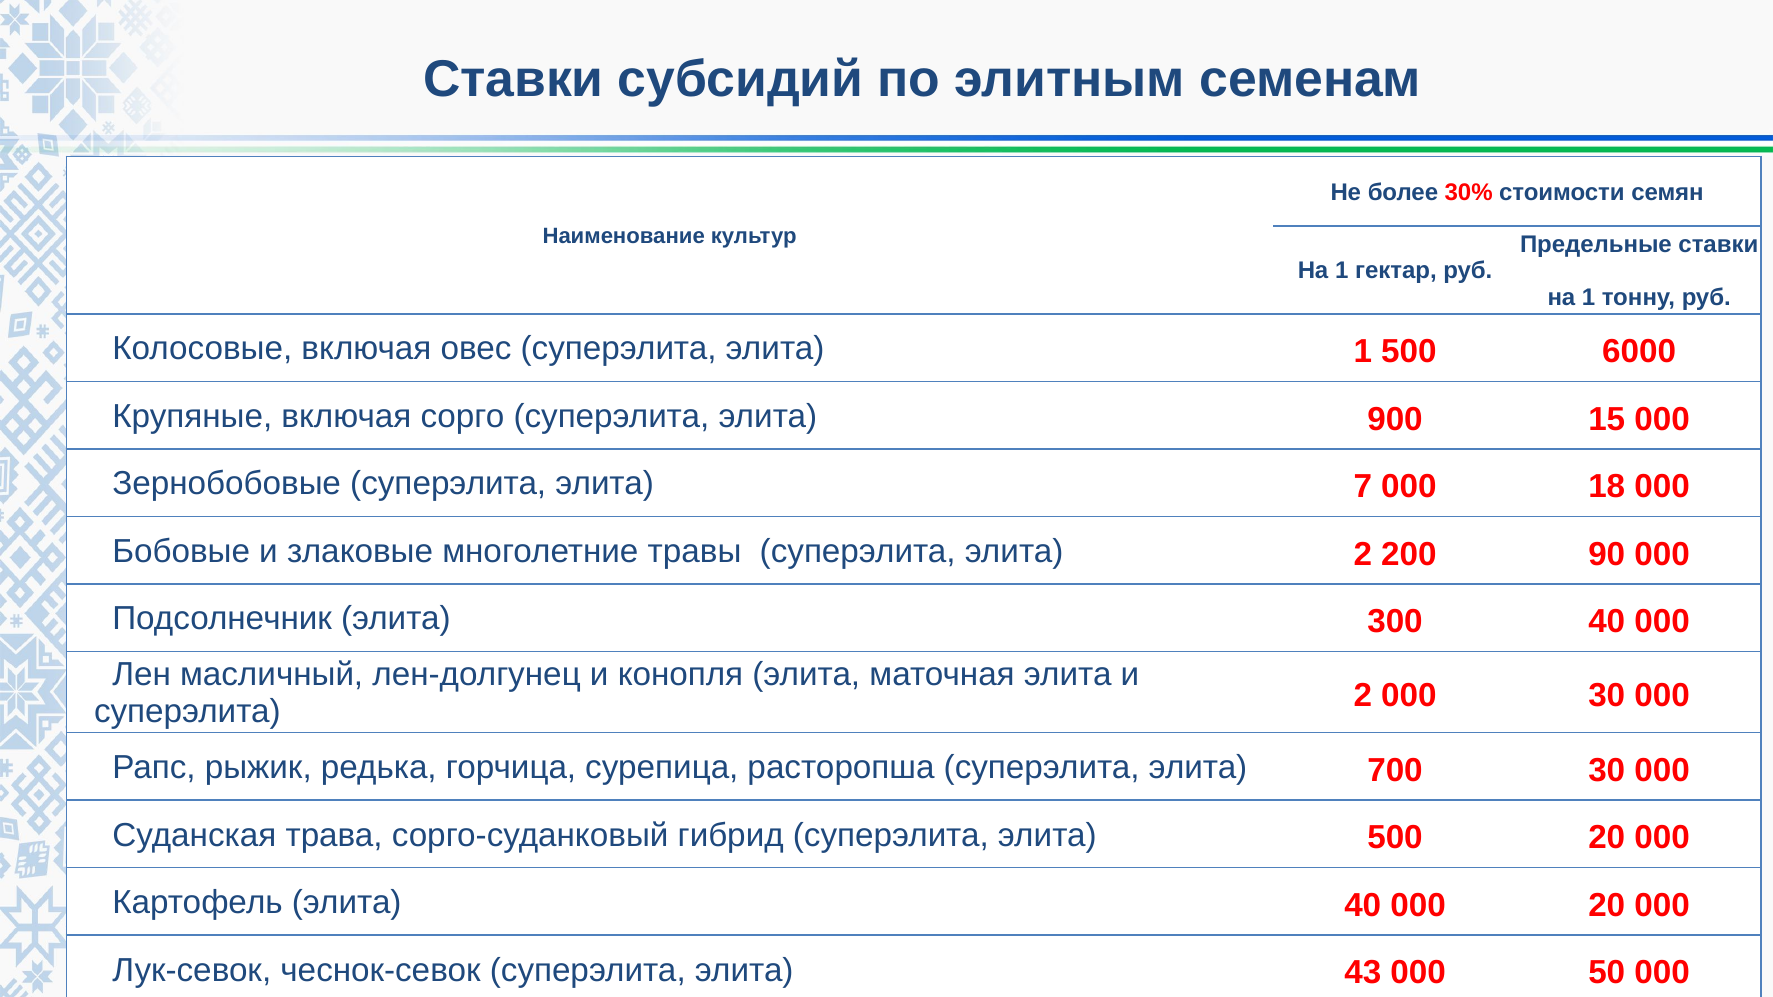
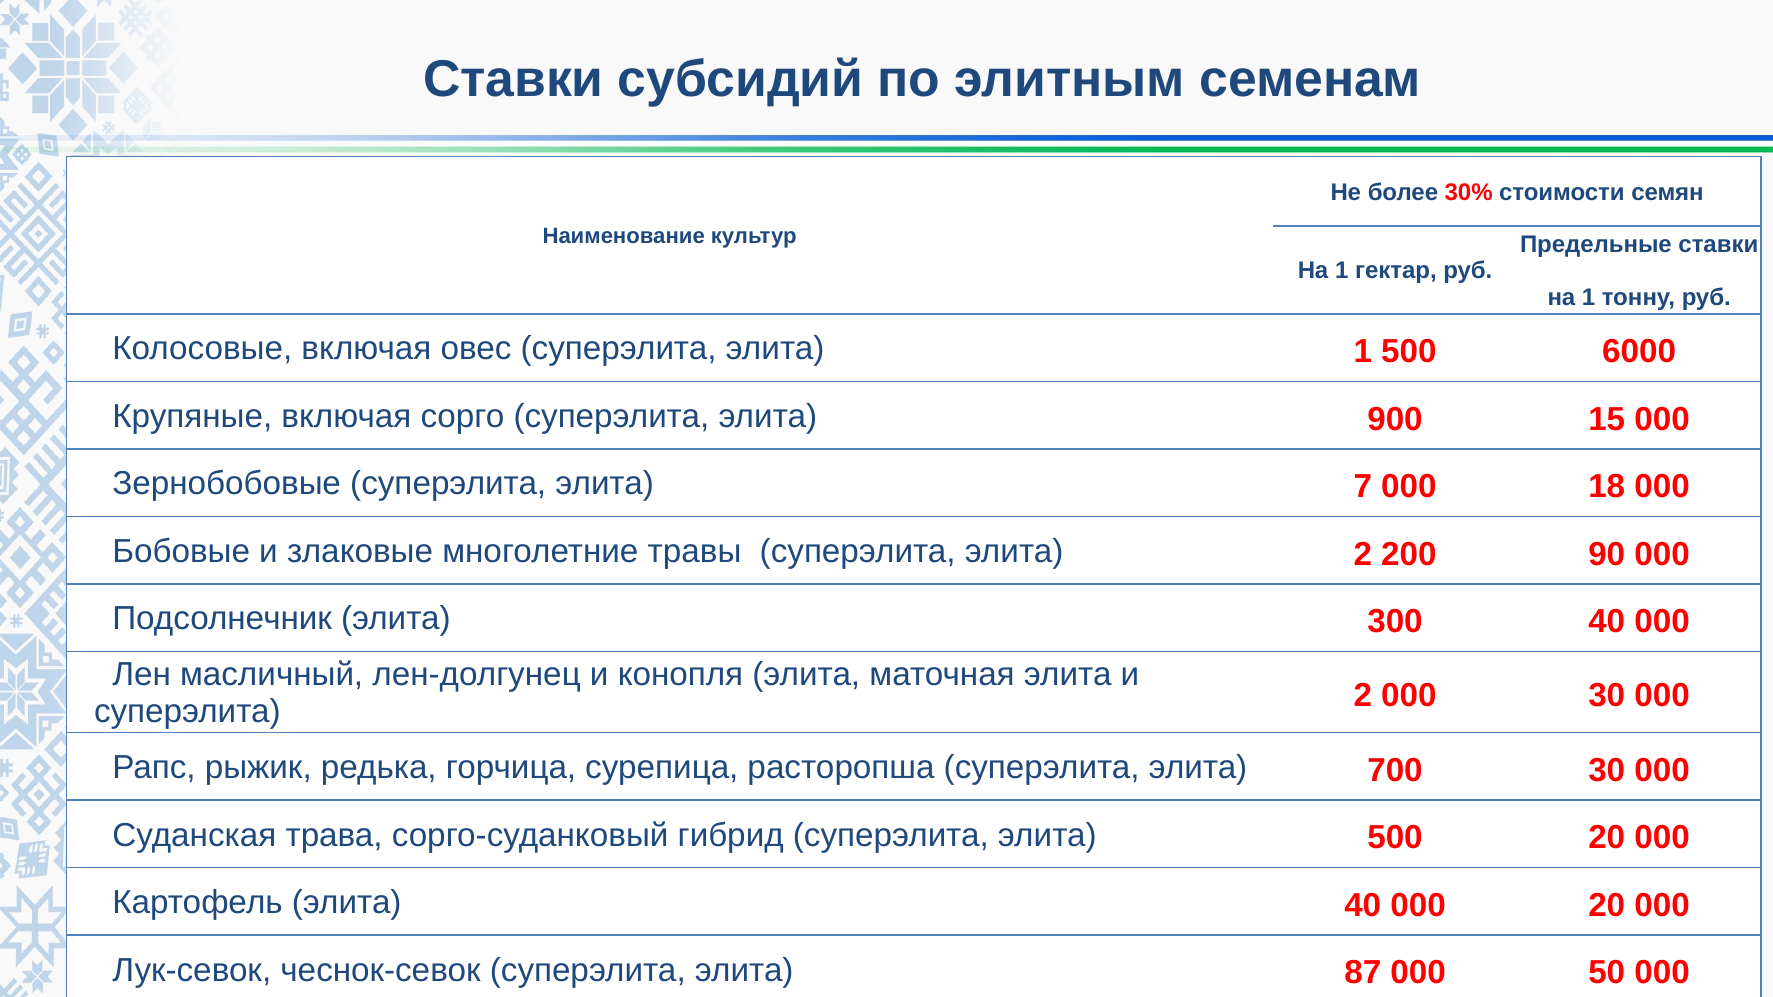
43: 43 -> 87
